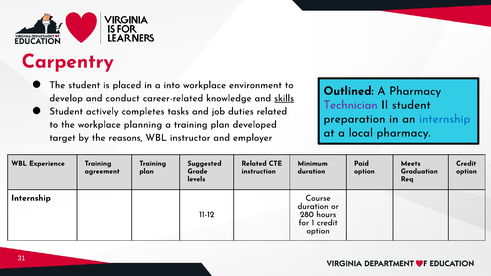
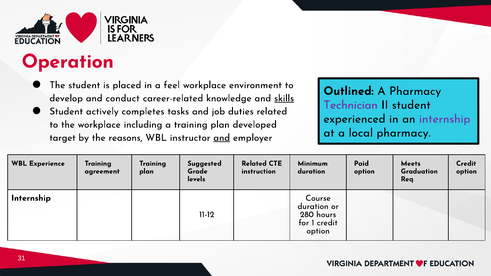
Carpentry: Carpentry -> Operation
into: into -> feel
preparation: preparation -> experienced
internship at (445, 119) colour: blue -> purple
planning: planning -> including
and at (222, 138) underline: none -> present
